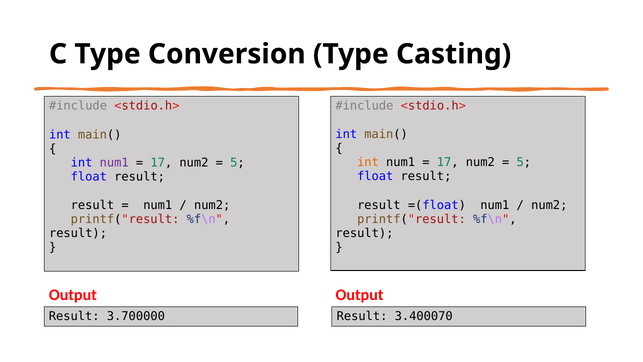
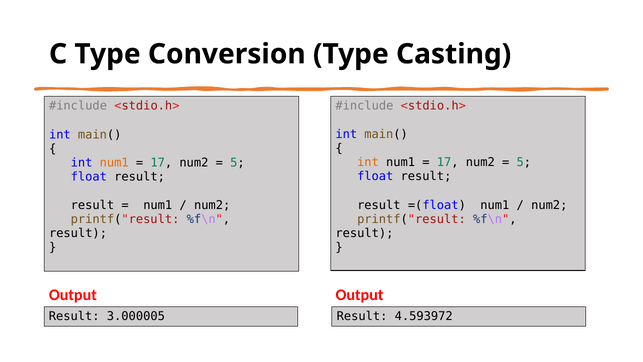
num1 at (114, 163) colour: purple -> orange
3.700000: 3.700000 -> 3.000005
3.400070: 3.400070 -> 4.593972
